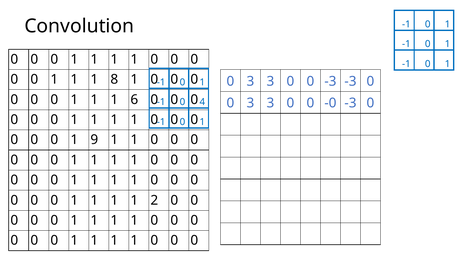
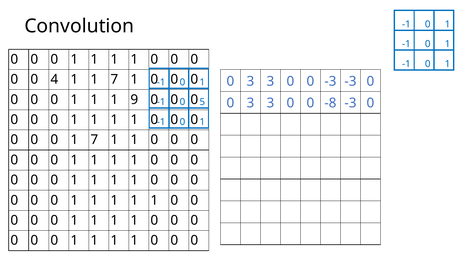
1 at (54, 79): 1 -> 4
1 1 8: 8 -> 7
6: 6 -> 9
4: 4 -> 5
-0: -0 -> -8
0 1 9: 9 -> 7
2 at (154, 200): 2 -> 1
